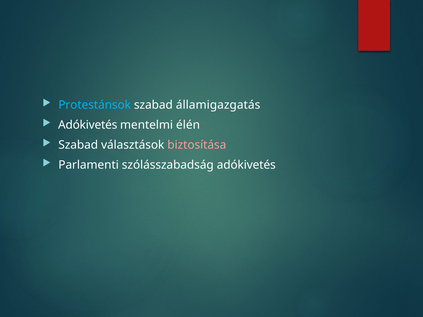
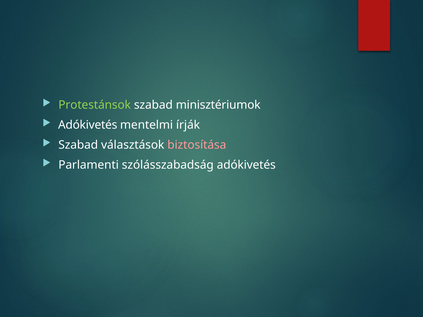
Protestánsok colour: light blue -> light green
államigazgatás: államigazgatás -> minisztériumok
élén: élén -> írják
